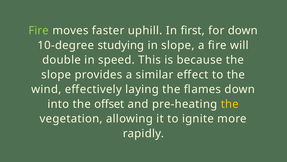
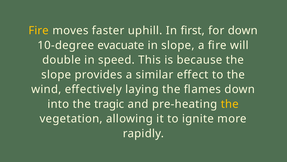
Fire at (39, 30) colour: light green -> yellow
studying: studying -> evacuate
offset: offset -> tragic
